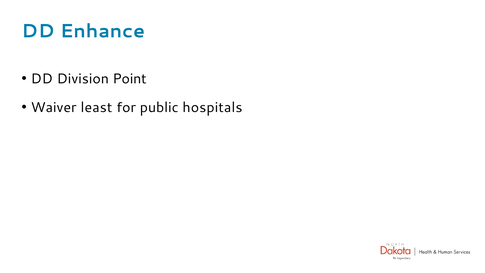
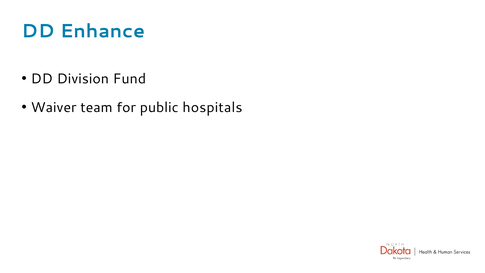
Point: Point -> Fund
least: least -> team
